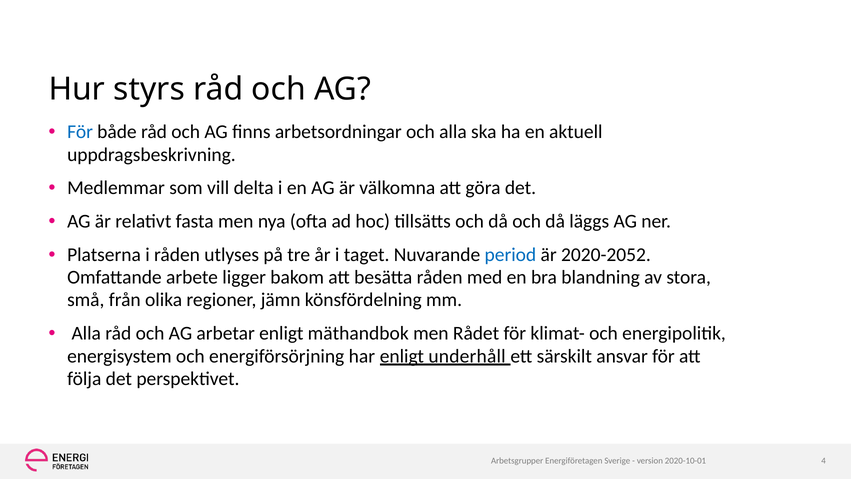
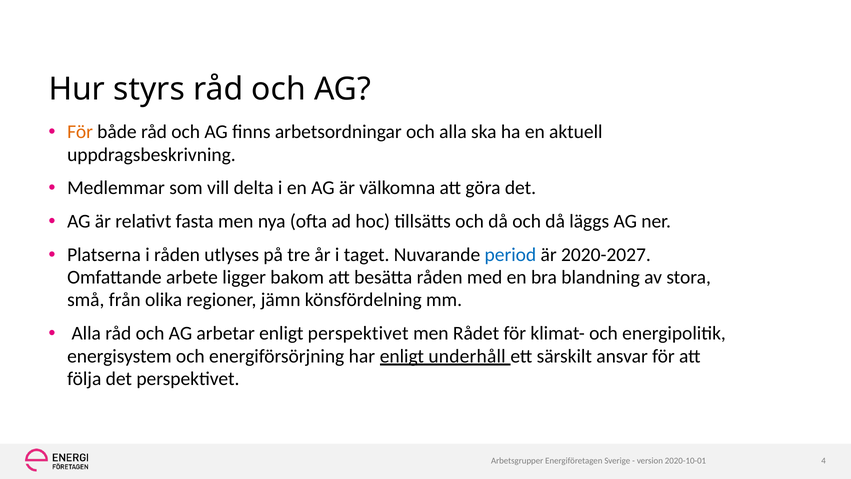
För at (80, 132) colour: blue -> orange
2020-2052: 2020-2052 -> 2020-2027
enligt mäthandbok: mäthandbok -> perspektivet
